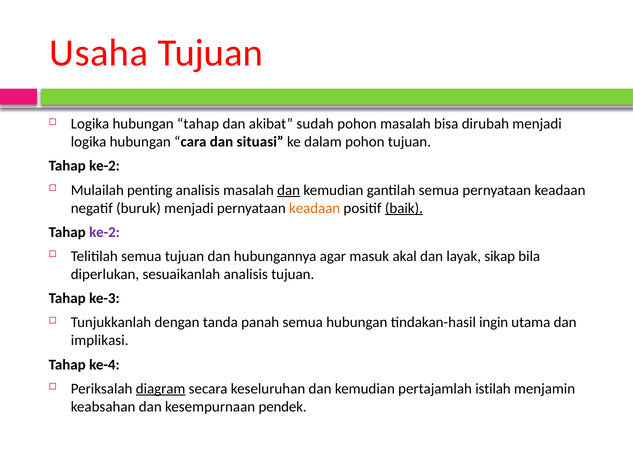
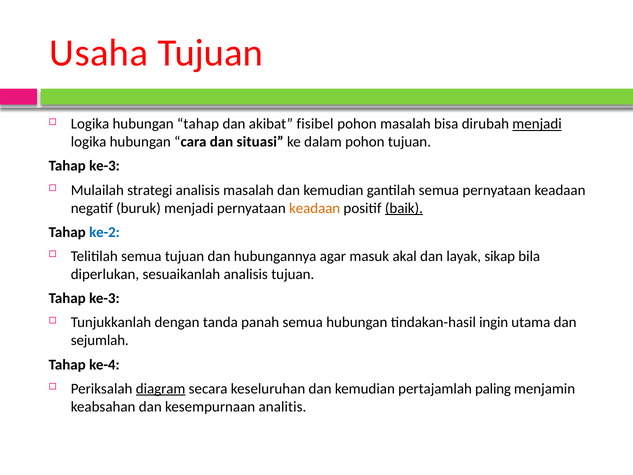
sudah: sudah -> fisibel
menjadi at (537, 124) underline: none -> present
ke-2 at (104, 166): ke-2 -> ke-3
penting: penting -> strategi
dan at (289, 190) underline: present -> none
ke-2 at (104, 232) colour: purple -> blue
implikasi: implikasi -> sejumlah
istilah: istilah -> paling
pendek: pendek -> analitis
